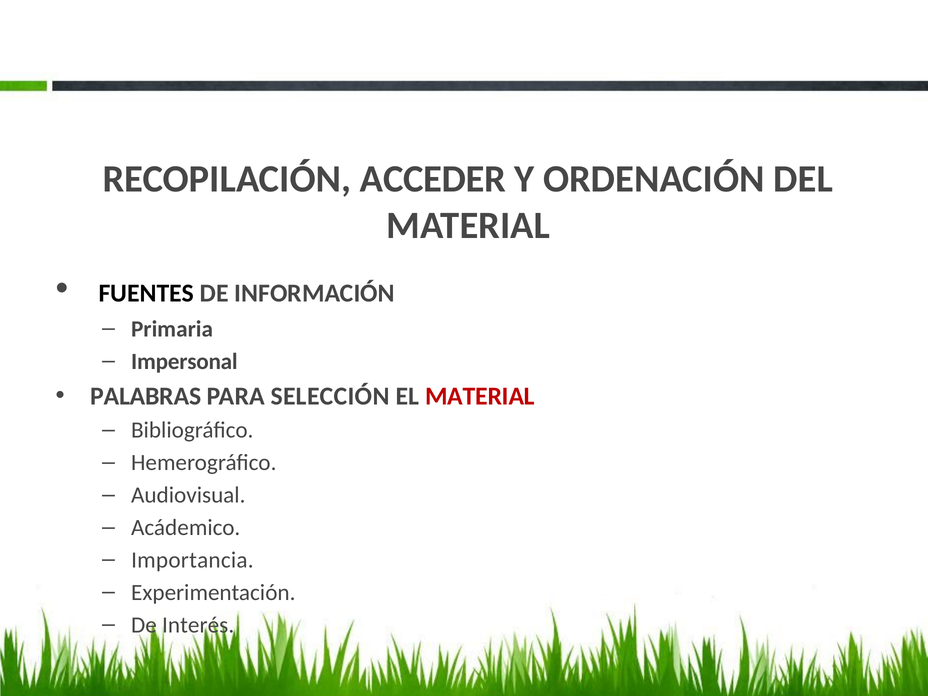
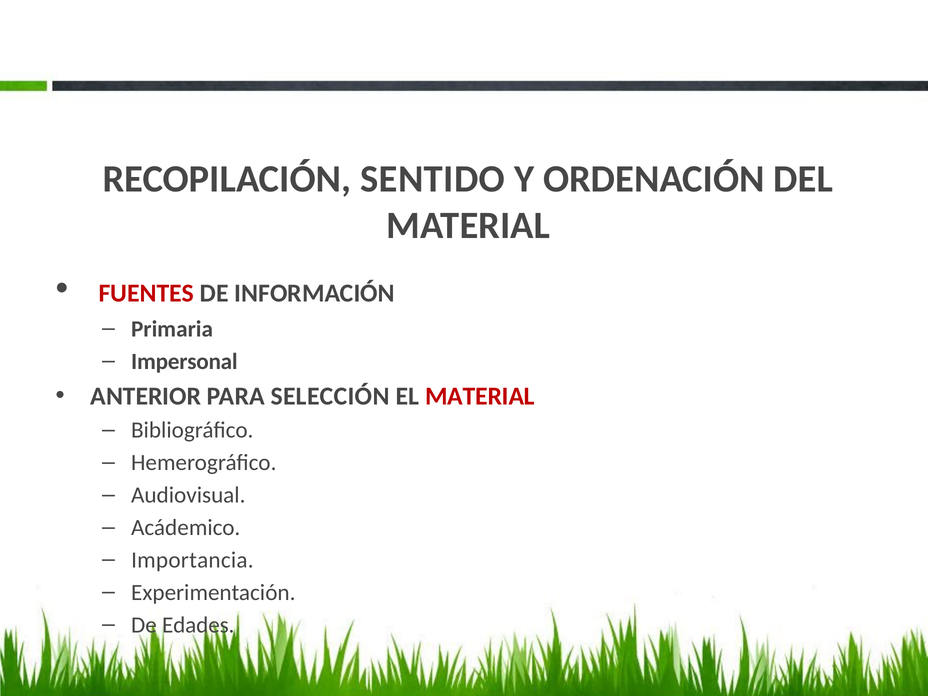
ACCEDER: ACCEDER -> SENTIDO
FUENTES colour: black -> red
PALABRAS: PALABRAS -> ANTERIOR
Interés: Interés -> Edades
